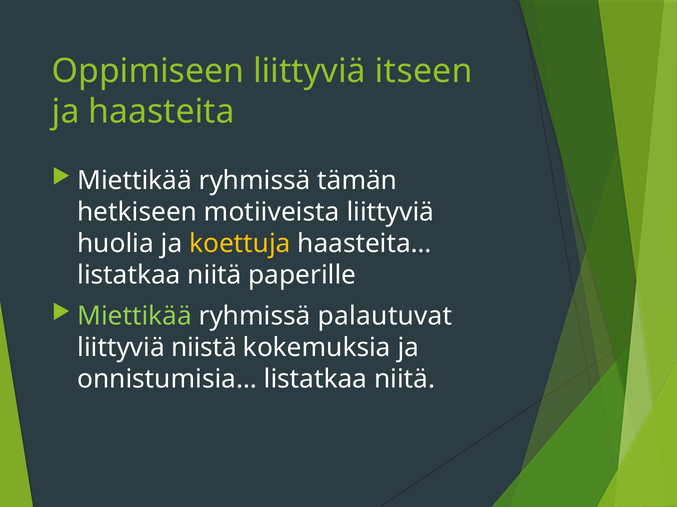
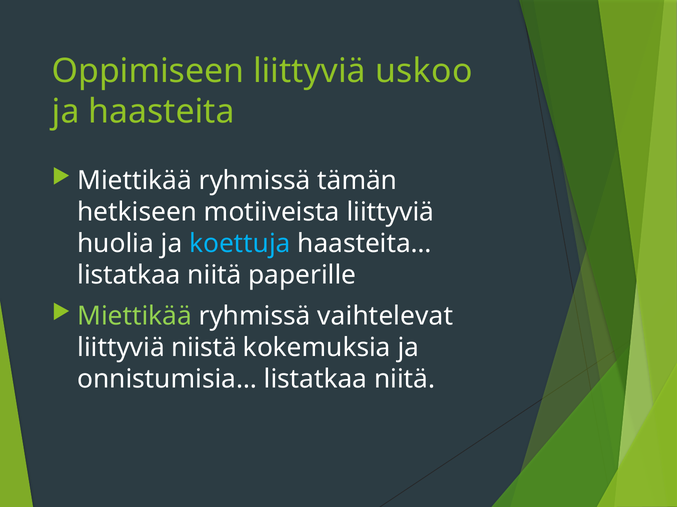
itseen: itseen -> uskoo
koettuja colour: yellow -> light blue
palautuvat: palautuvat -> vaihtelevat
